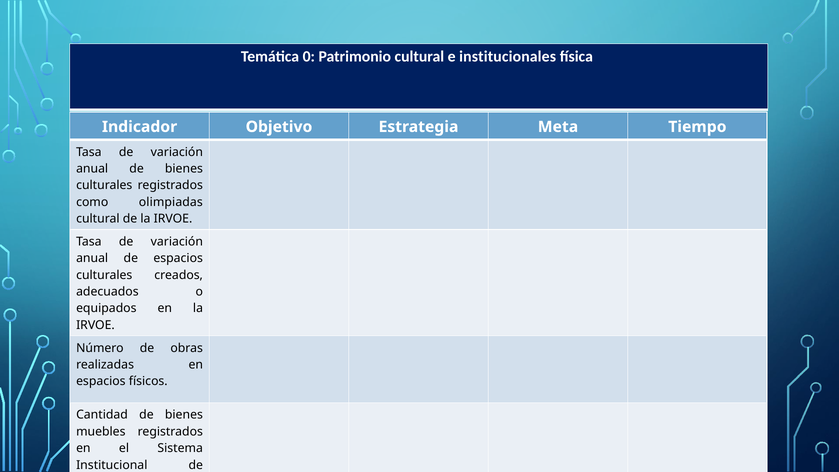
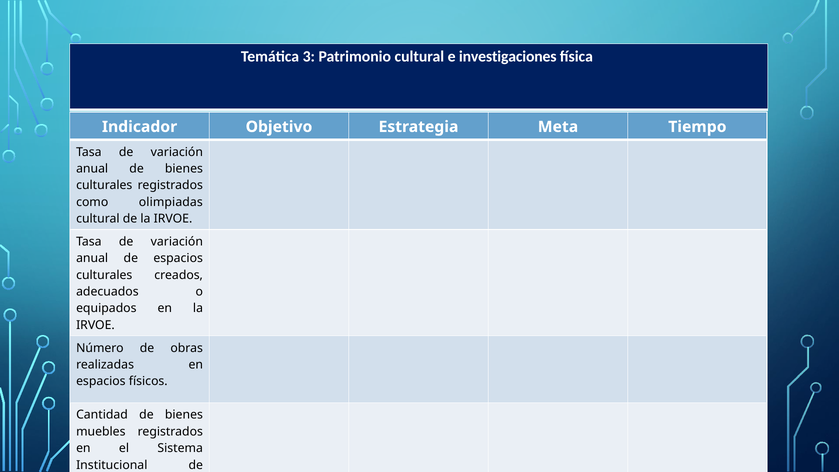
0: 0 -> 3
institucionales: institucionales -> investigaciones
